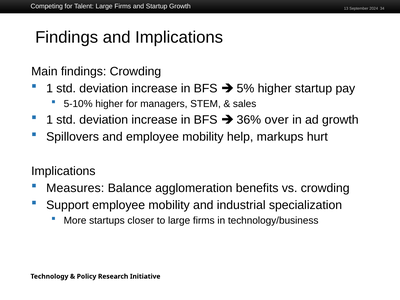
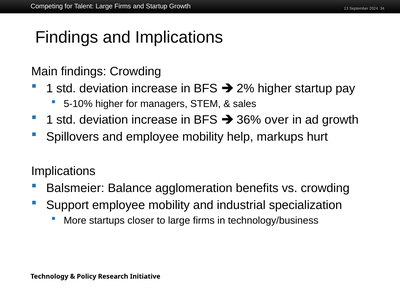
5%: 5% -> 2%
Measures: Measures -> Balsmeier
